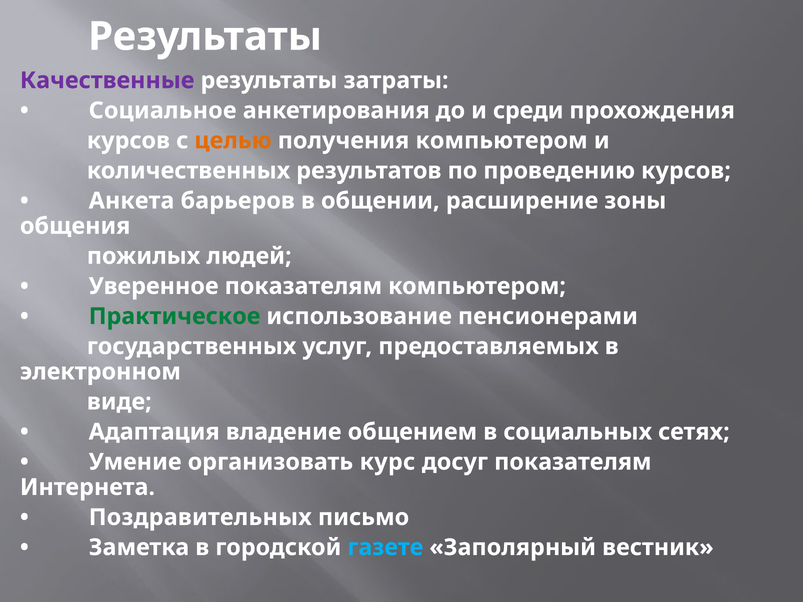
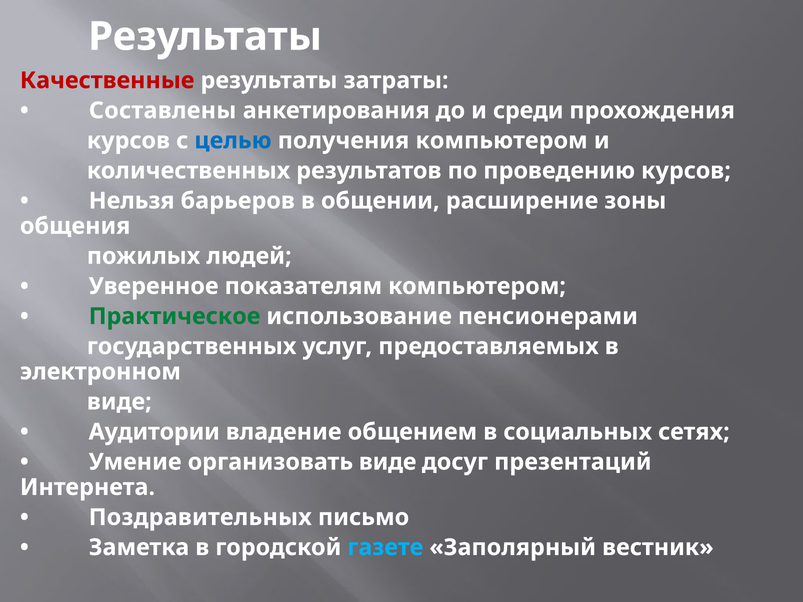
Качественные colour: purple -> red
Социальное: Социальное -> Составлены
целью colour: orange -> blue
Анкета: Анкета -> Нельзя
Адаптация: Адаптация -> Аудитории
организовать курс: курс -> виде
досуг показателям: показателям -> презентаций
